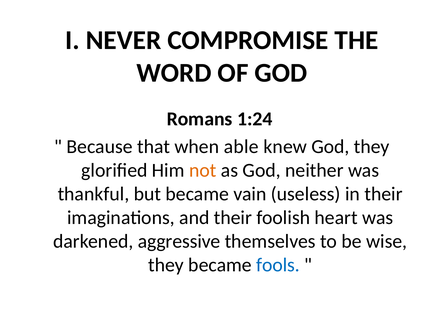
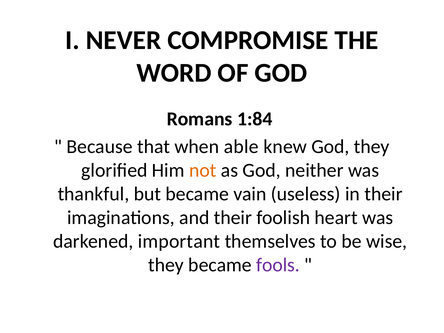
1:24: 1:24 -> 1:84
aggressive: aggressive -> important
fools colour: blue -> purple
